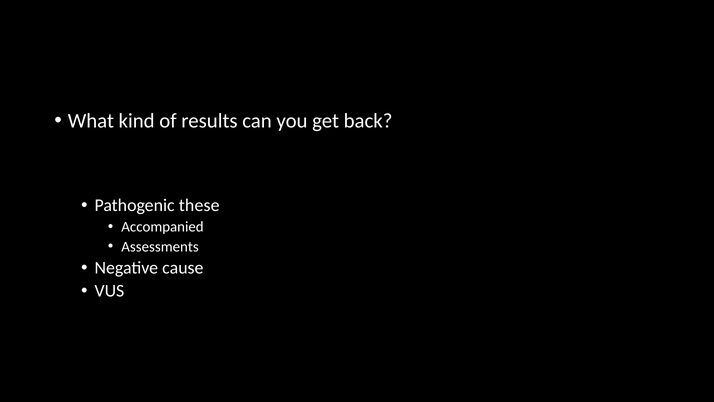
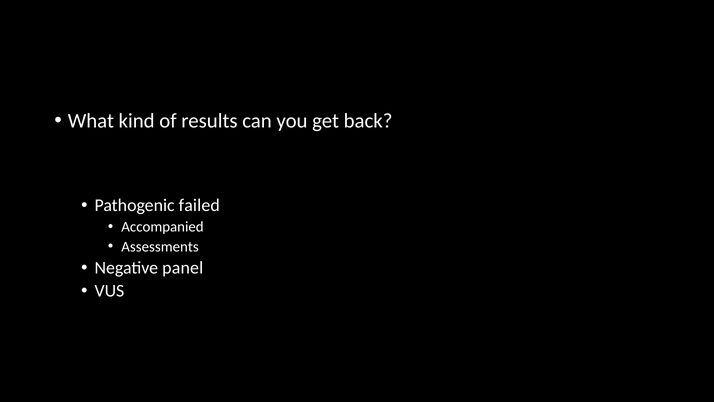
these: these -> failed
cause: cause -> panel
